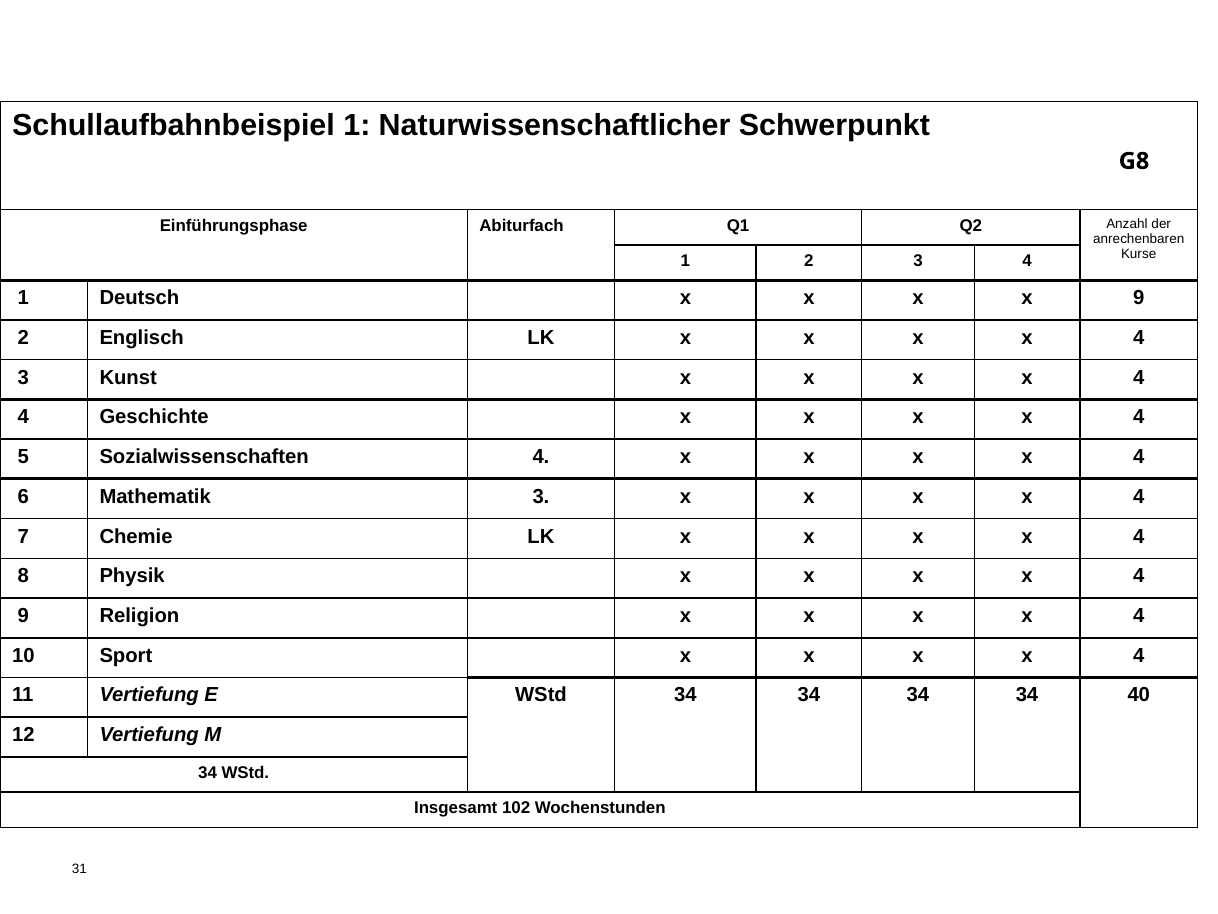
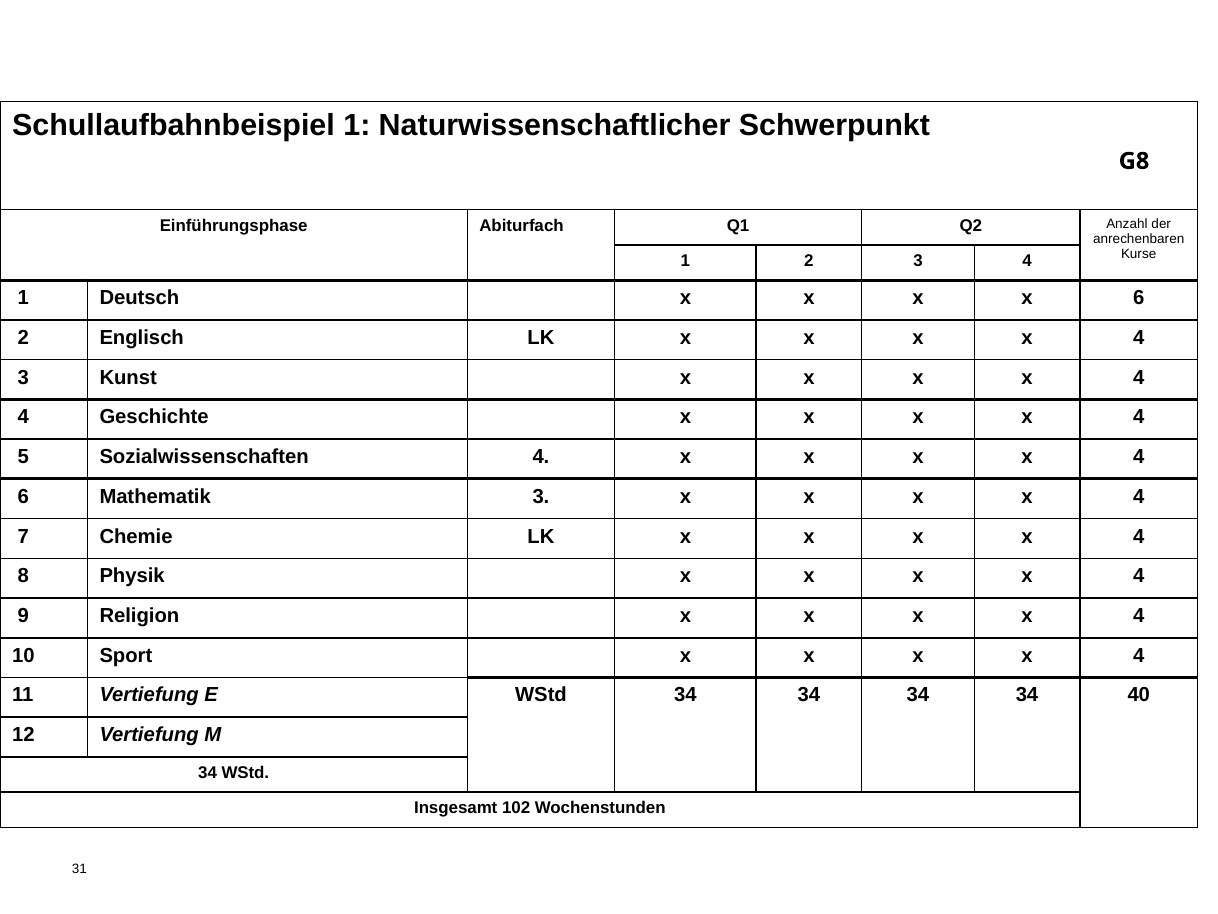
x 9: 9 -> 6
